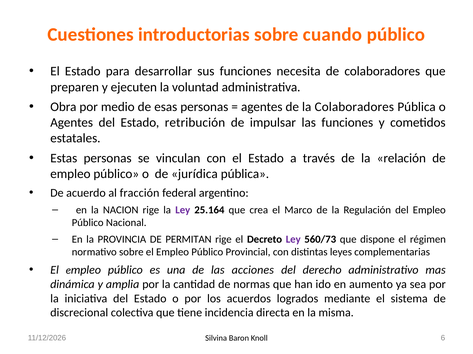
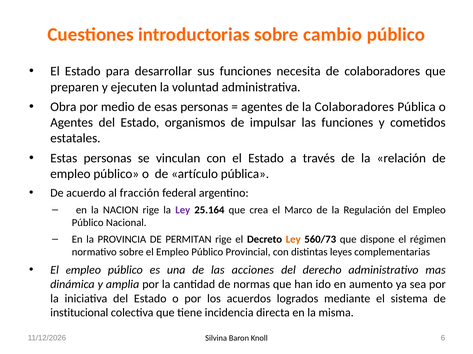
cuando: cuando -> cambio
retribución: retribución -> organismos
jurídica: jurídica -> artículo
Ley at (293, 240) colour: purple -> orange
discrecional: discrecional -> institucional
